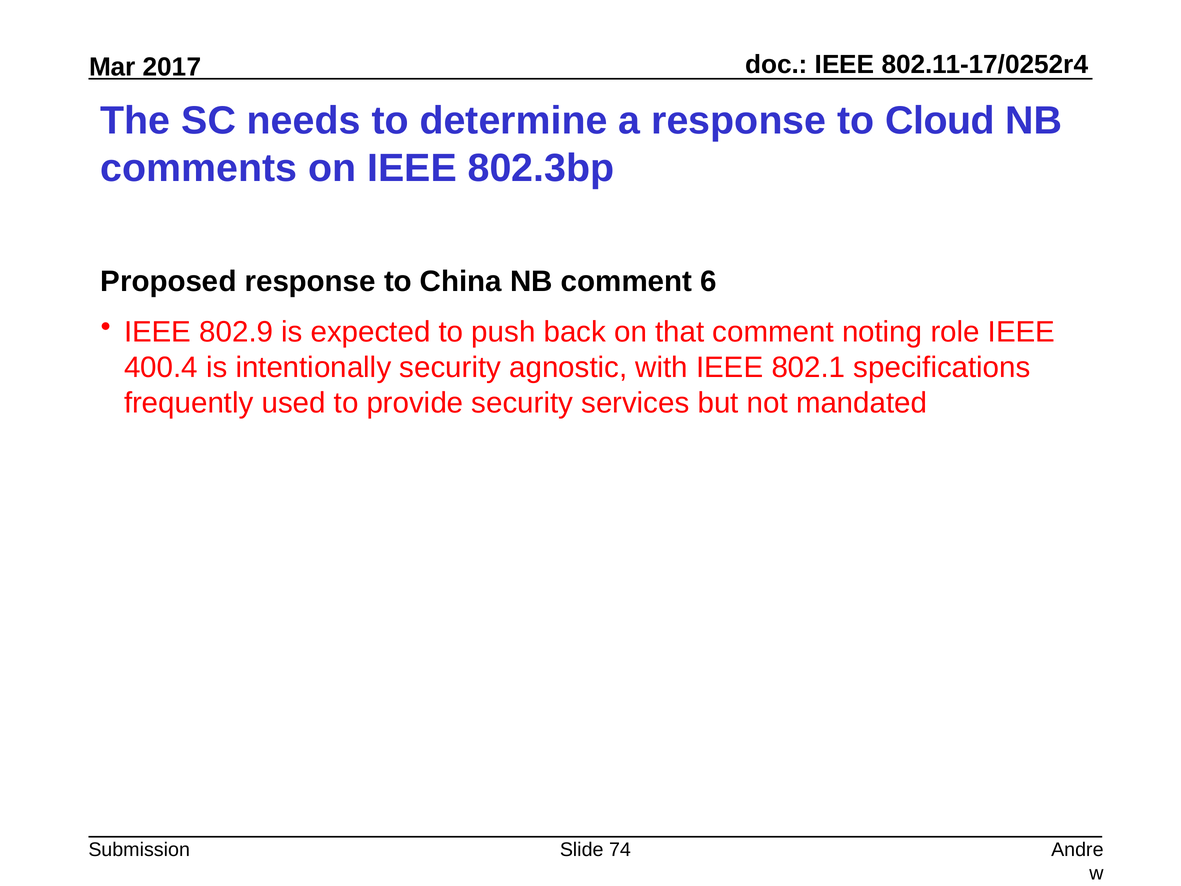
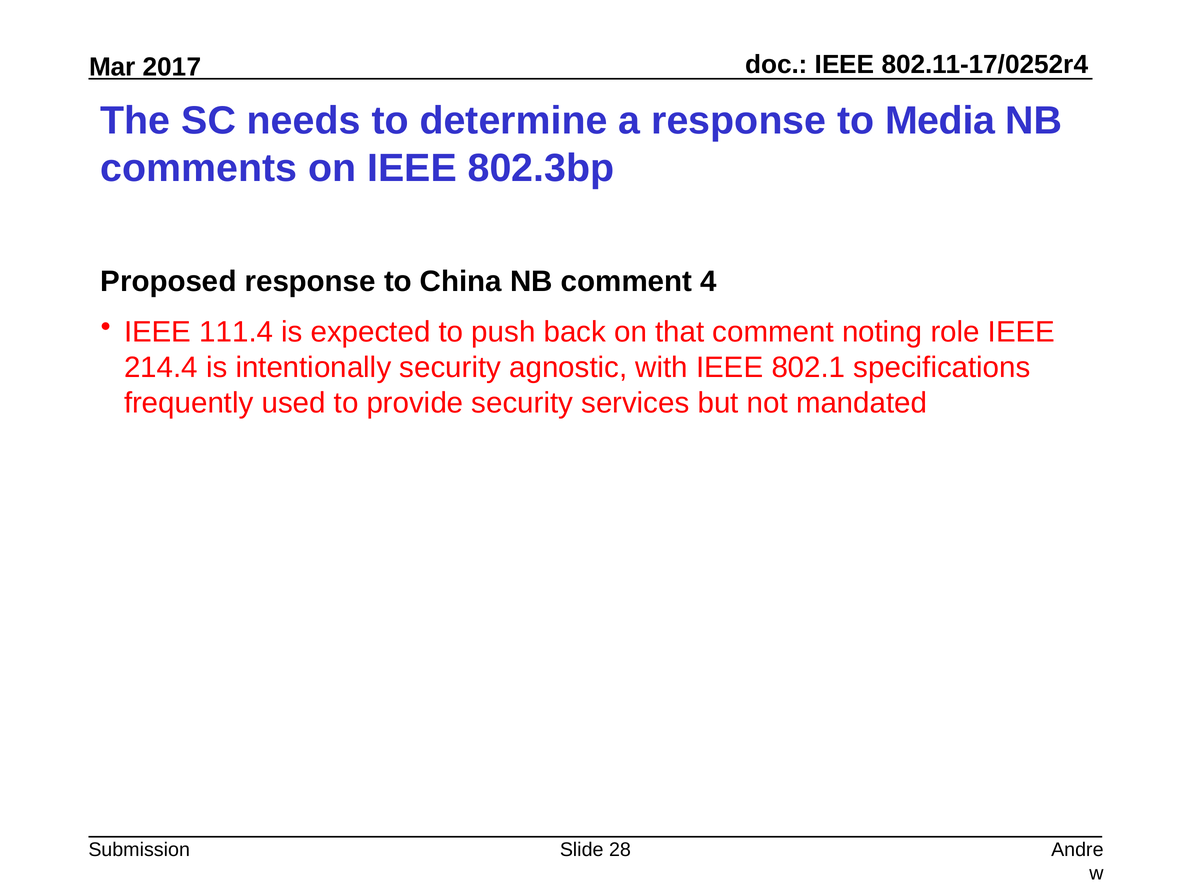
Cloud: Cloud -> Media
6: 6 -> 4
802.9: 802.9 -> 111.4
400.4: 400.4 -> 214.4
74: 74 -> 28
